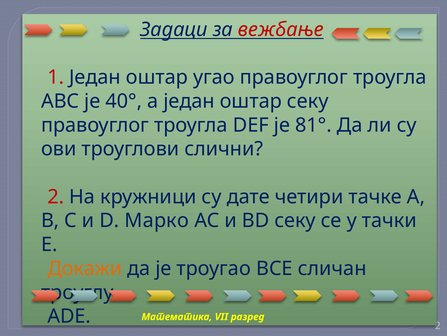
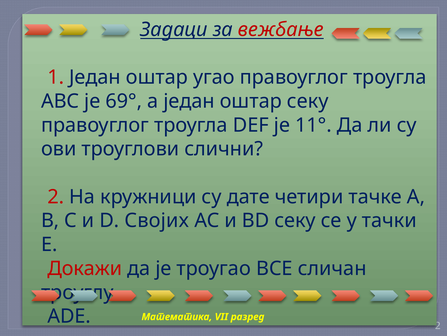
40°: 40° -> 69°
81°: 81° -> 11°
Марко: Марко -> Својих
Докажи colour: orange -> red
